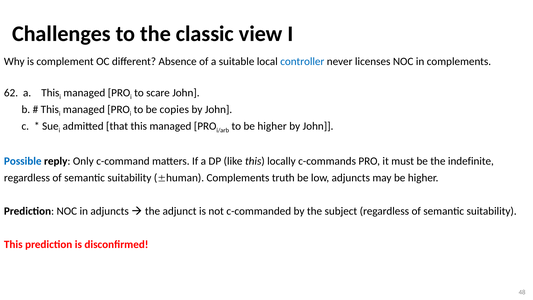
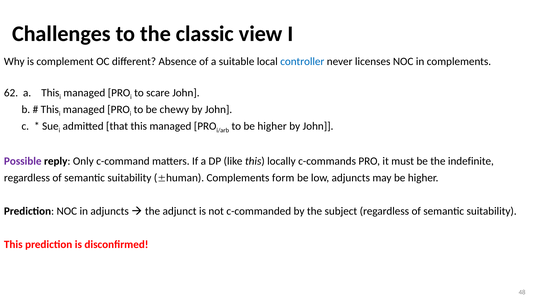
copies: copies -> chewy
Possible colour: blue -> purple
truth: truth -> form
